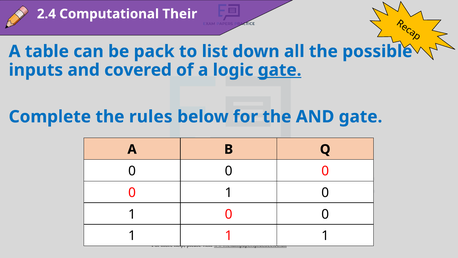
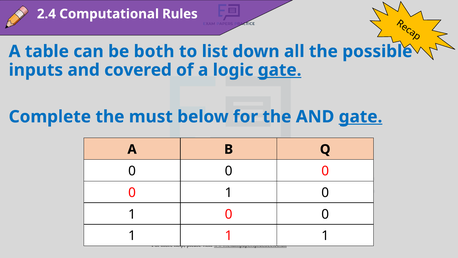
Their: Their -> Rules
pack: pack -> both
rules: rules -> must
gate at (361, 117) underline: none -> present
